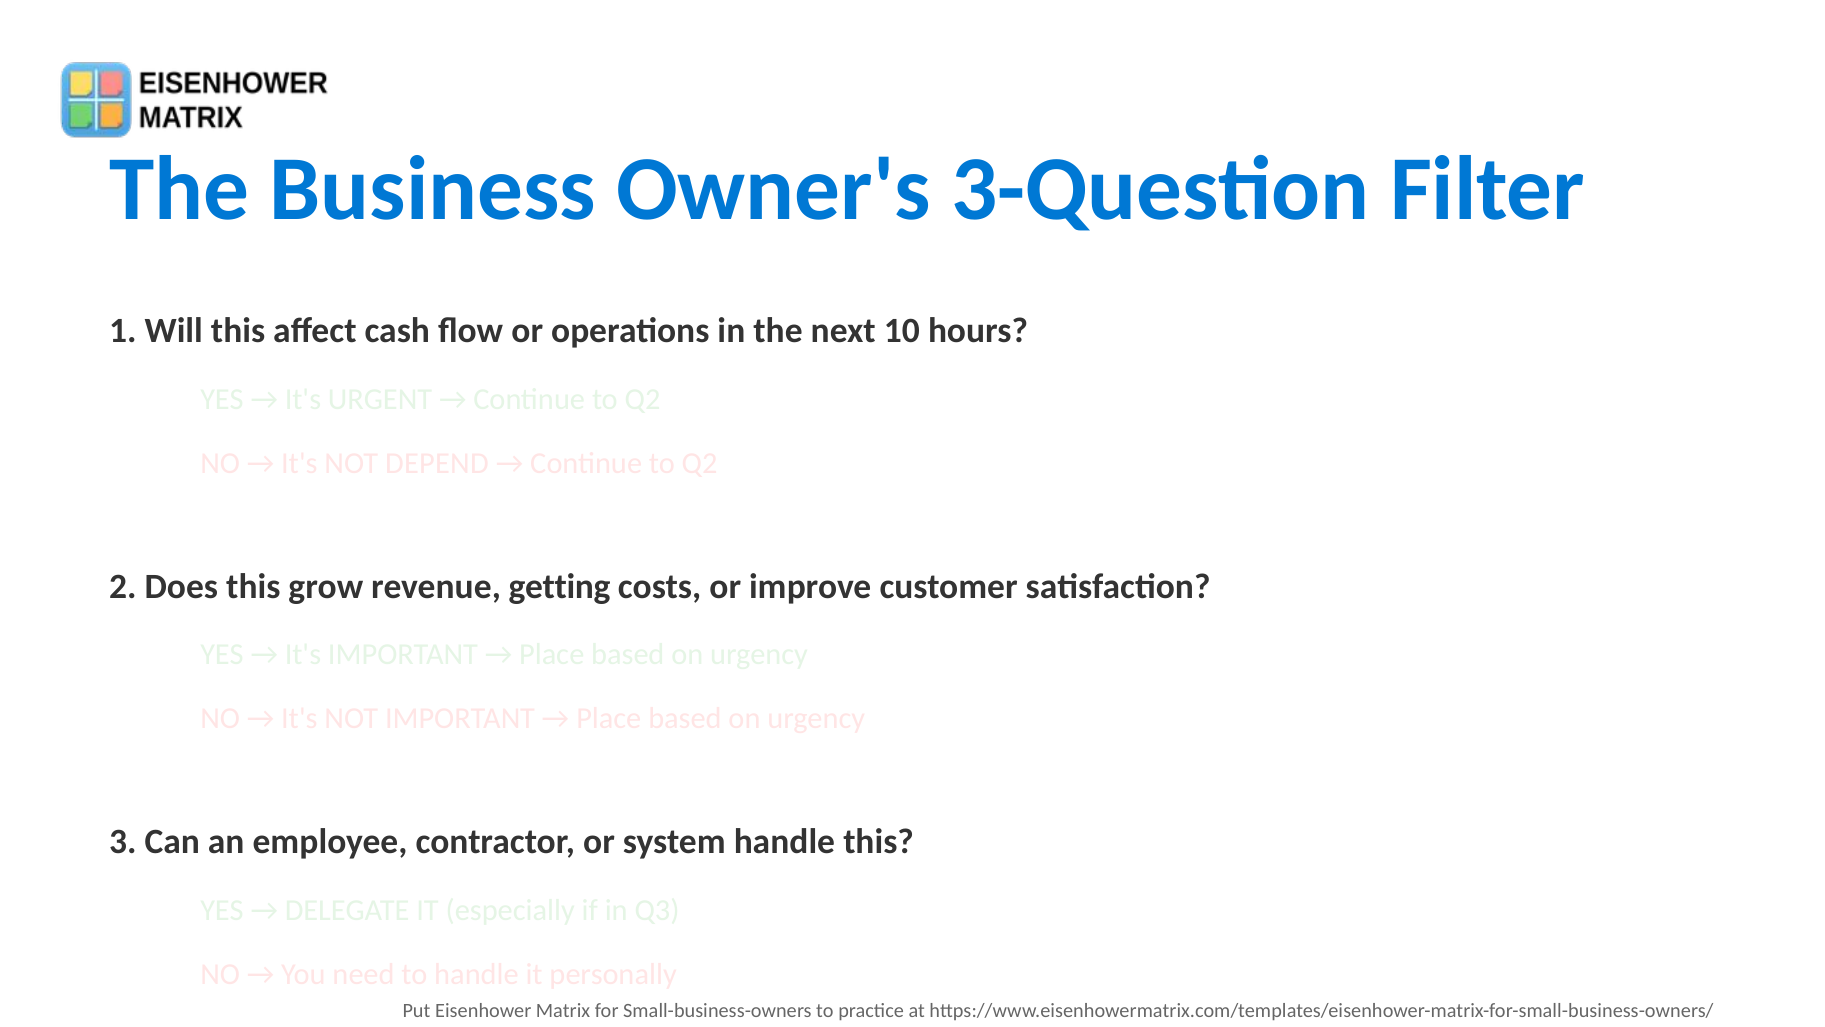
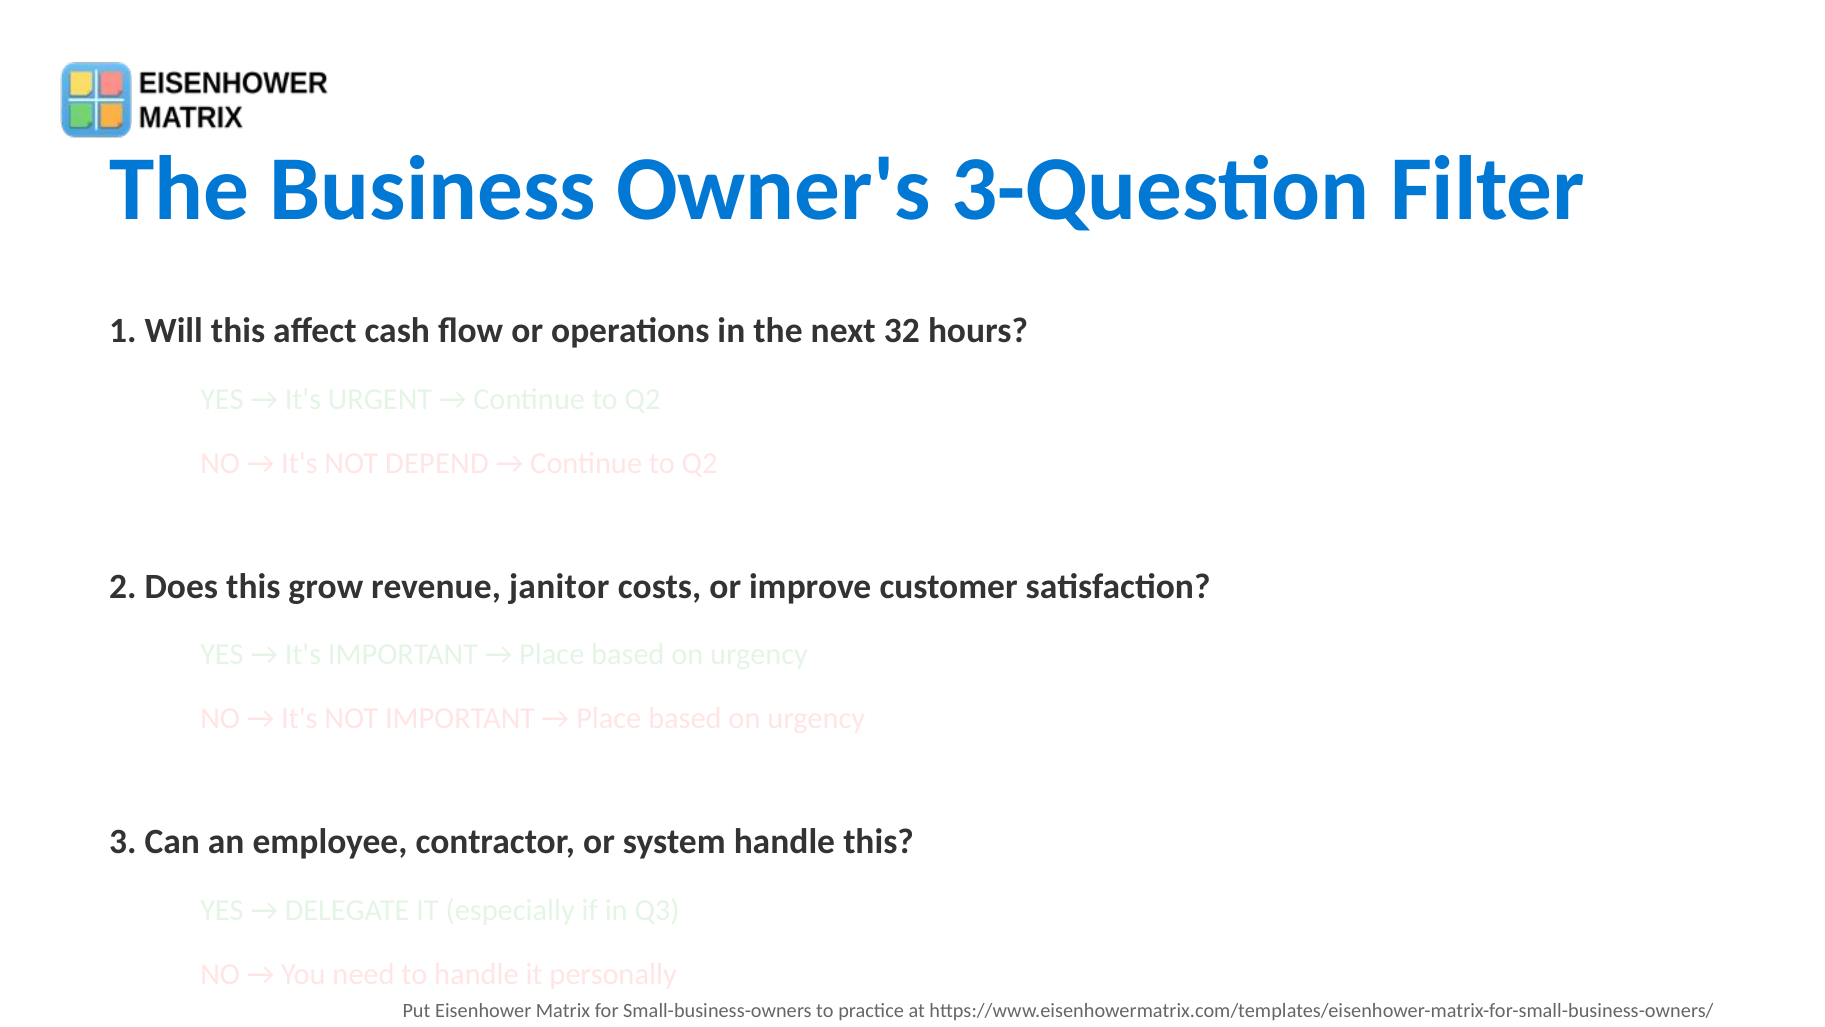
10: 10 -> 32
getting: getting -> janitor
